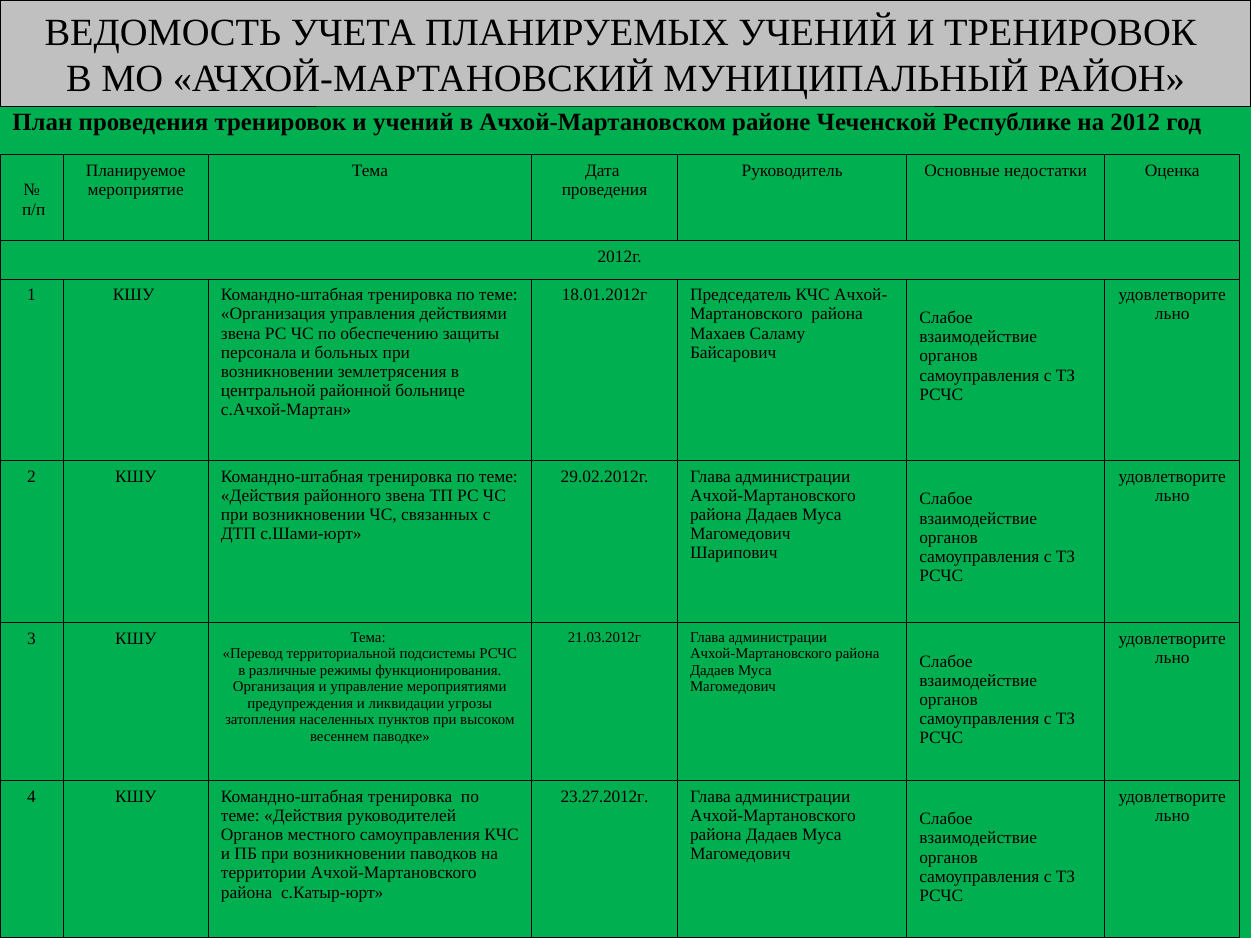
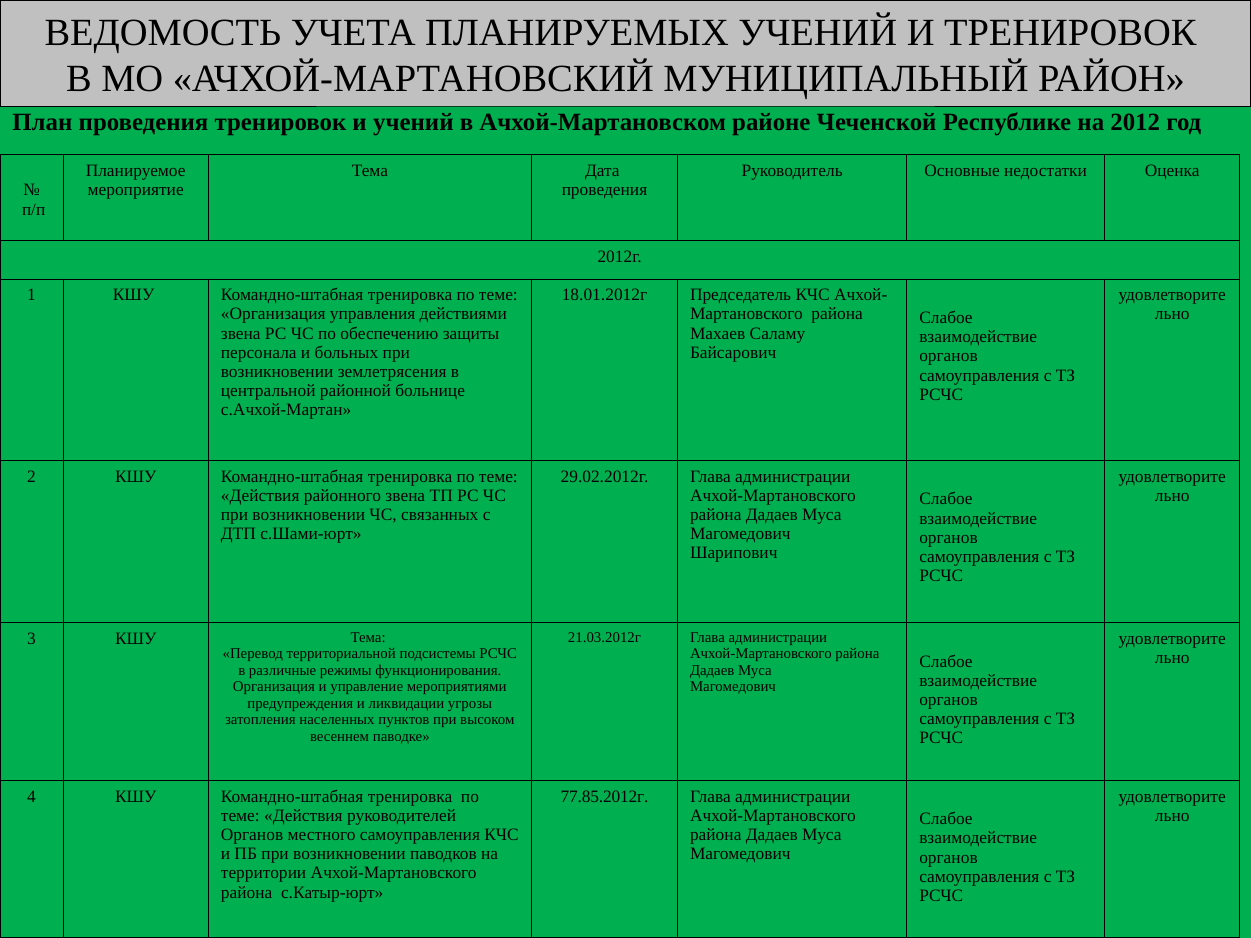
23.27.2012г: 23.27.2012г -> 77.85.2012г
